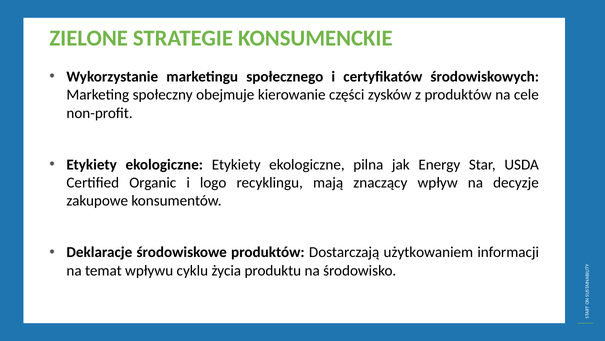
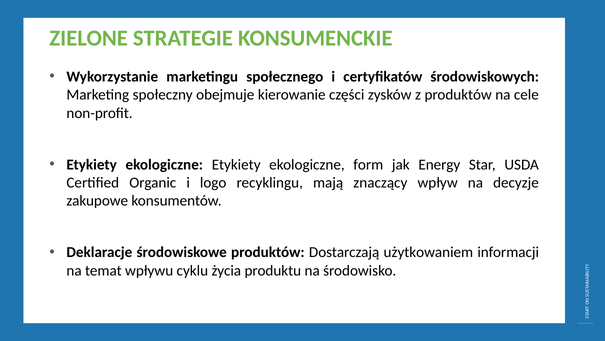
pilna: pilna -> form
